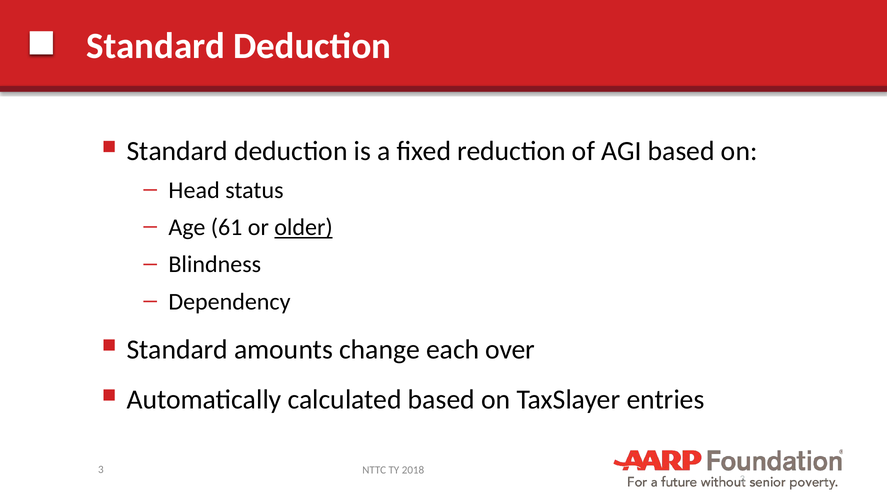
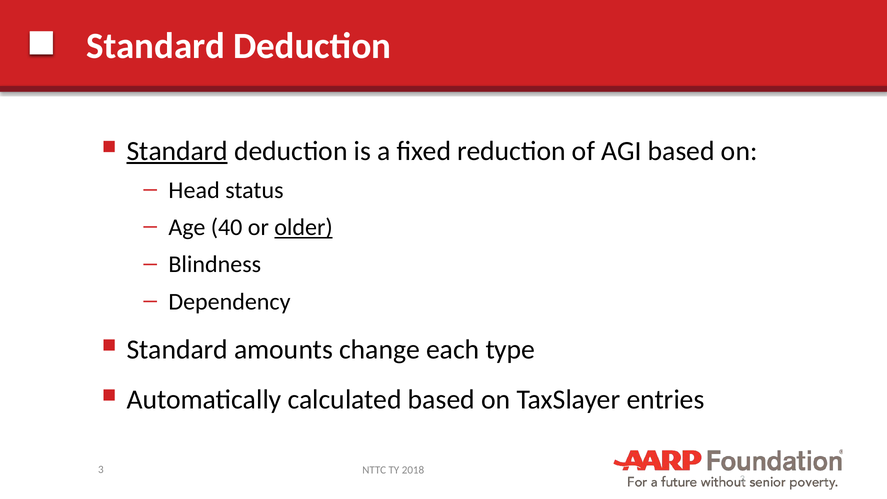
Standard at (177, 151) underline: none -> present
61: 61 -> 40
over: over -> type
